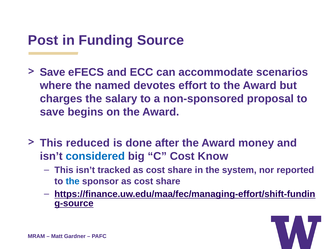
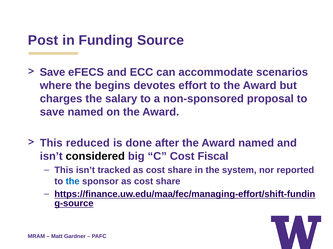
named: named -> begins
save begins: begins -> named
Award money: money -> named
considered colour: blue -> black
Know: Know -> Fiscal
